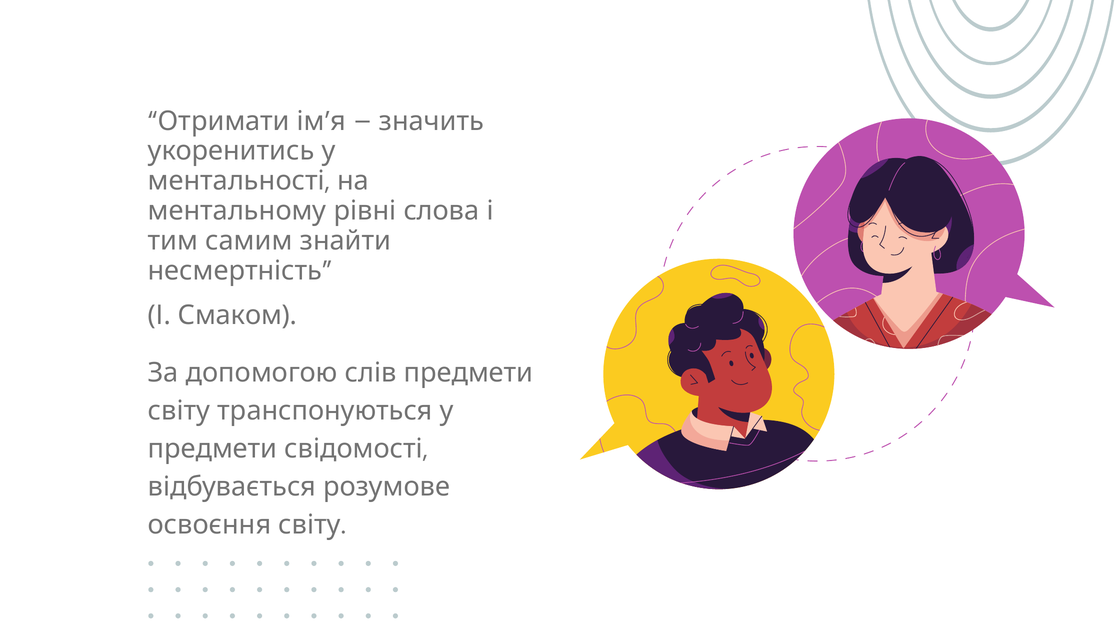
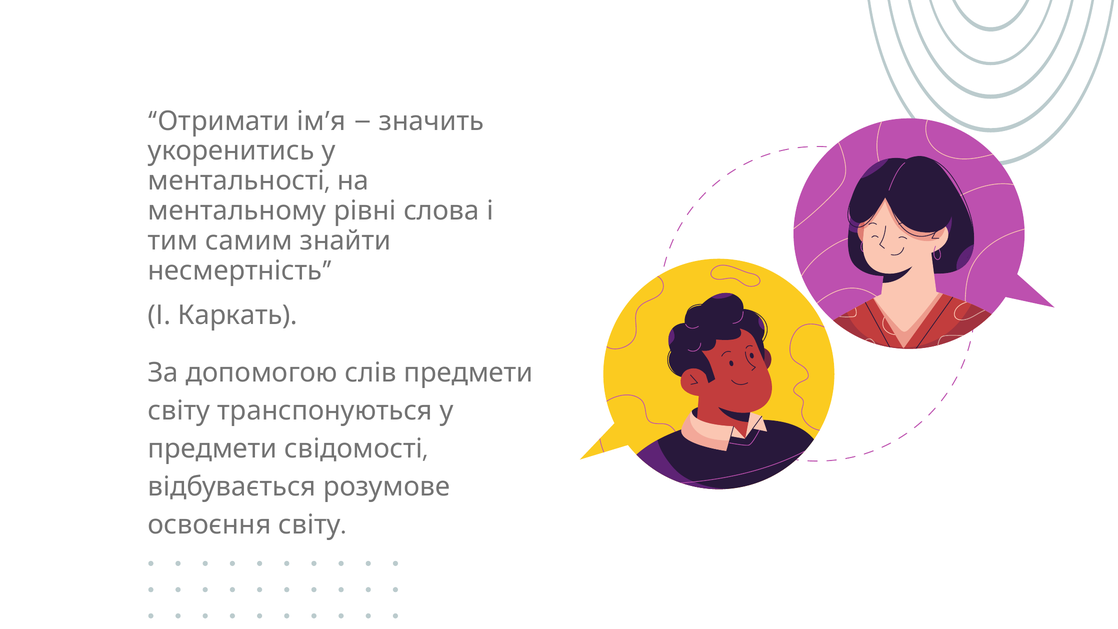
Смаком: Смаком -> Каркать
